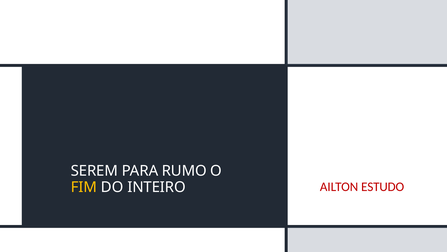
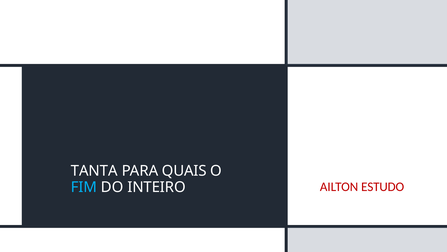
SEREM: SEREM -> TANTA
RUMO: RUMO -> QUAIS
FIM colour: yellow -> light blue
